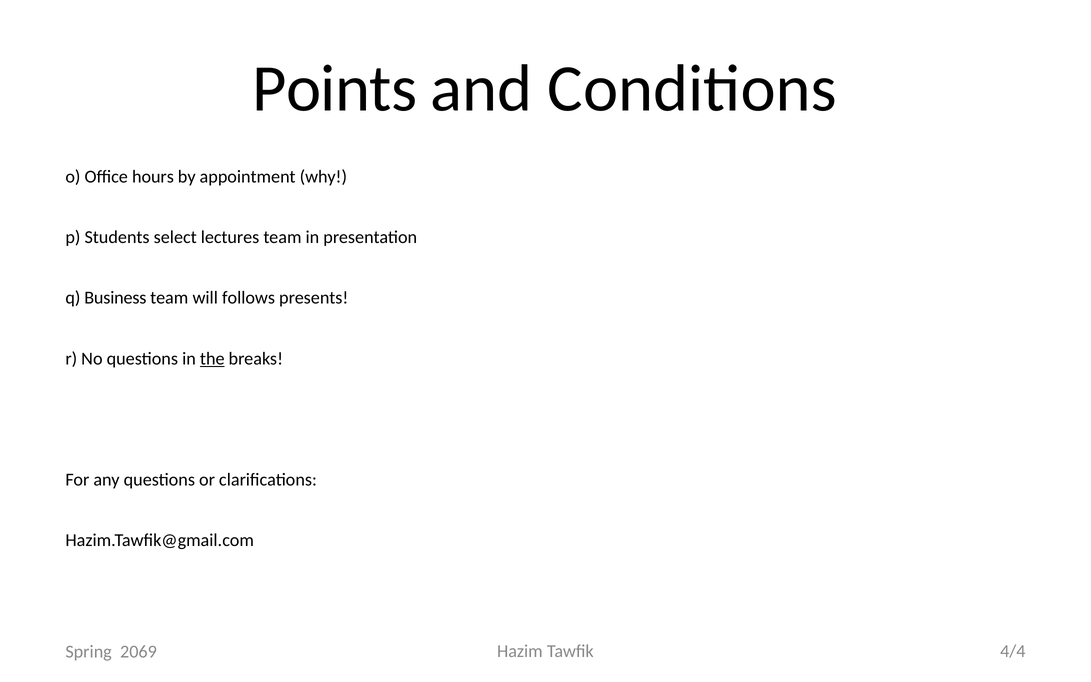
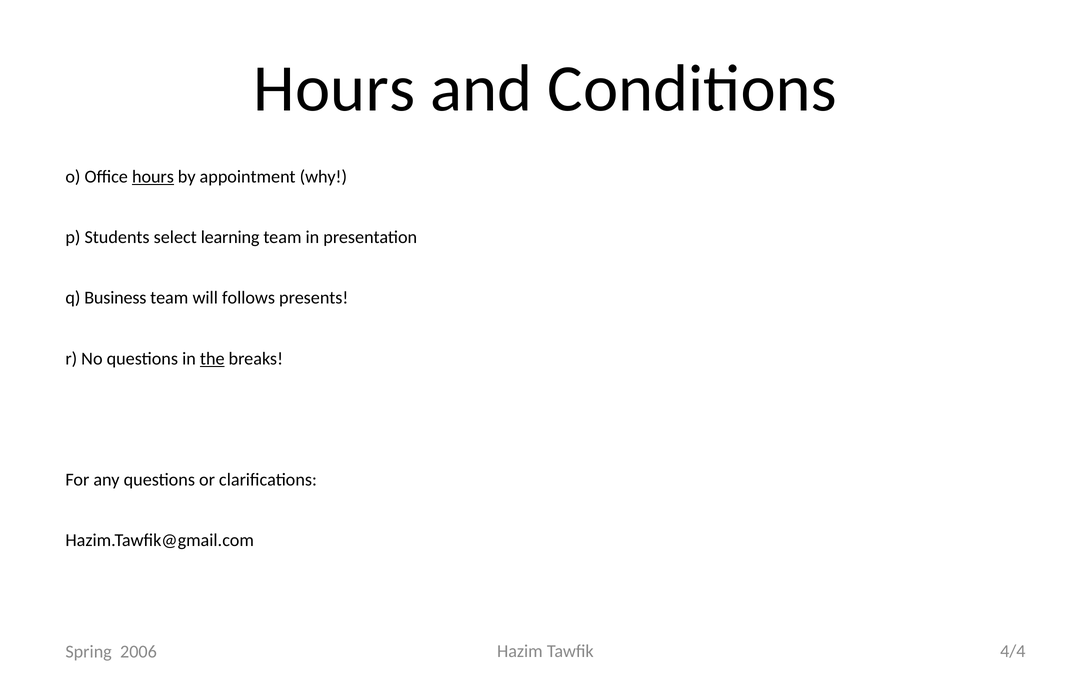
Points at (335, 89): Points -> Hours
hours at (153, 177) underline: none -> present
lectures: lectures -> learning
2069: 2069 -> 2006
